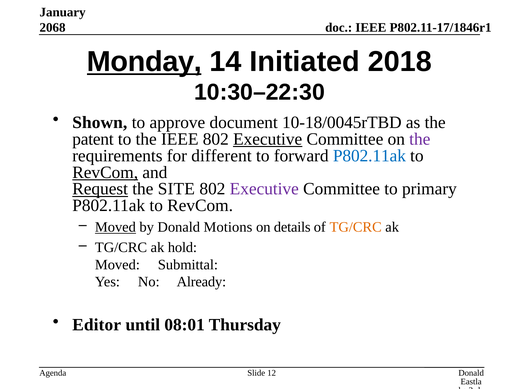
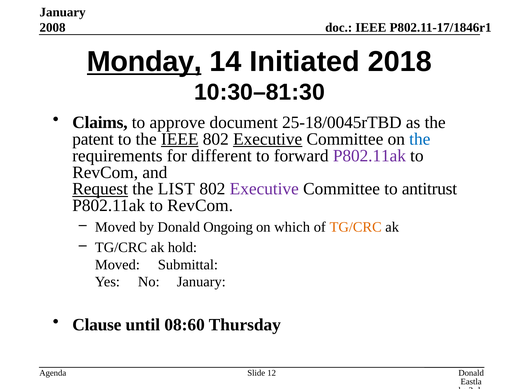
2068: 2068 -> 2008
10:30–22:30: 10:30–22:30 -> 10:30–81:30
Shown: Shown -> Claims
10-18/0045rTBD: 10-18/0045rTBD -> 25-18/0045rTBD
IEEE at (180, 139) underline: none -> present
the at (420, 139) colour: purple -> blue
P802.11ak at (369, 156) colour: blue -> purple
RevCom at (105, 172) underline: present -> none
SITE: SITE -> LIST
primary: primary -> antitrust
Moved at (115, 227) underline: present -> none
Motions: Motions -> Ongoing
details: details -> which
No Already: Already -> January
Editor: Editor -> Clause
08:01: 08:01 -> 08:60
